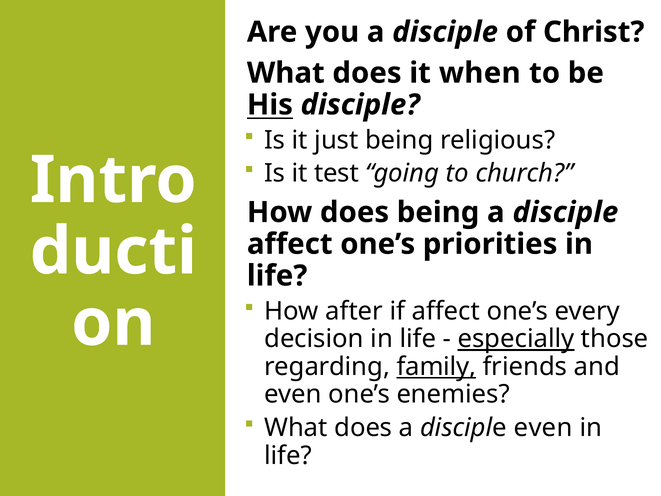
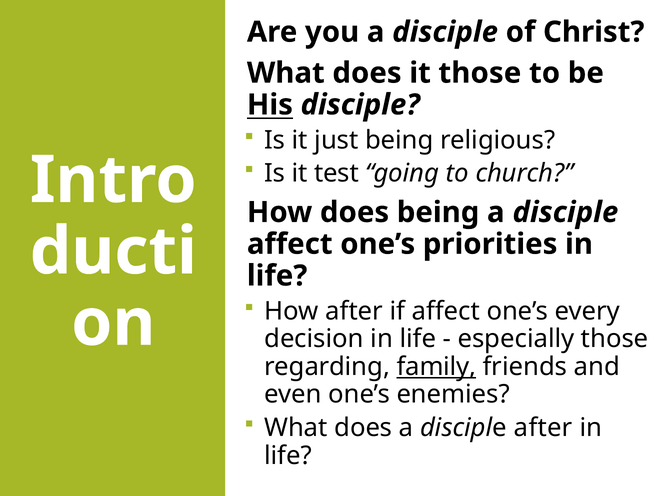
it when: when -> those
especially underline: present -> none
disciple even: even -> after
